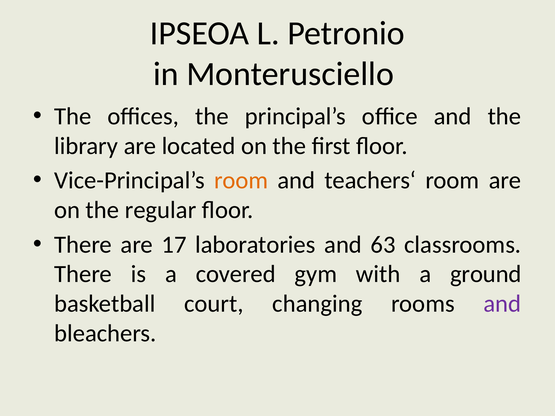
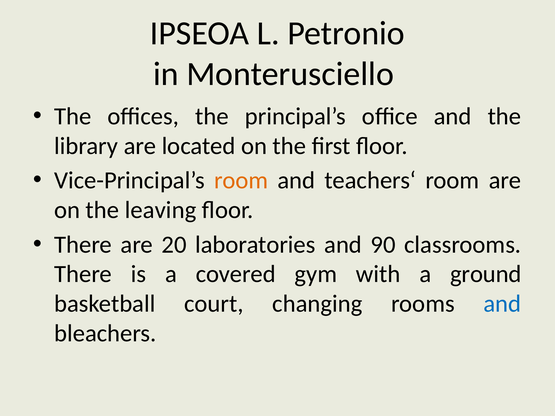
regular: regular -> leaving
17: 17 -> 20
63: 63 -> 90
and at (502, 304) colour: purple -> blue
